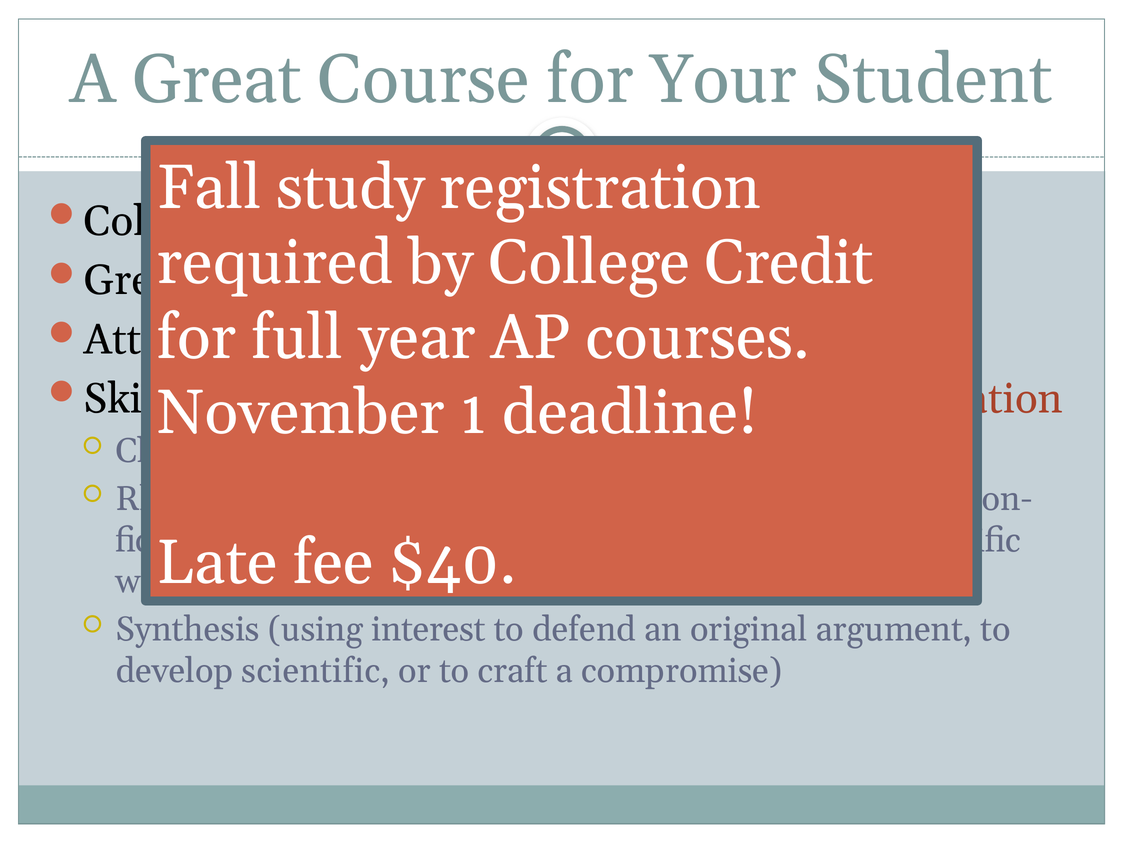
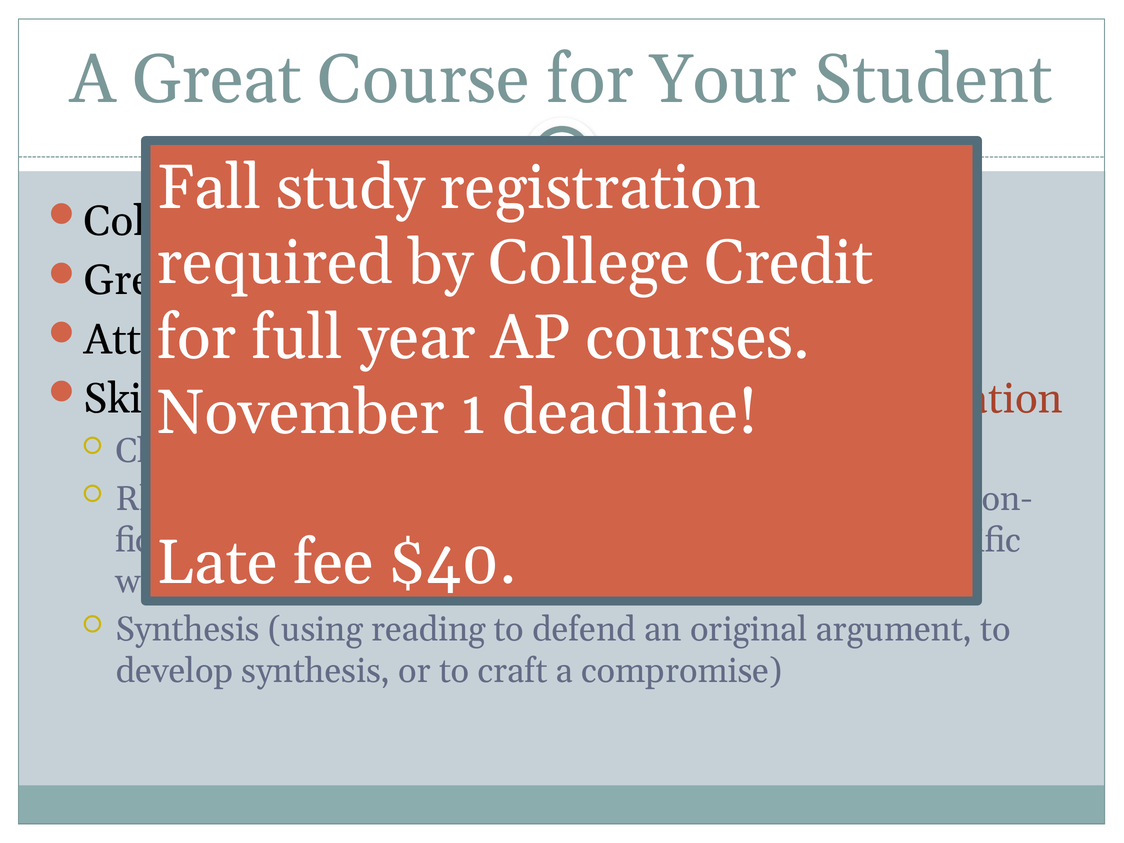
using interest: interest -> reading
develop scientific: scientific -> synthesis
